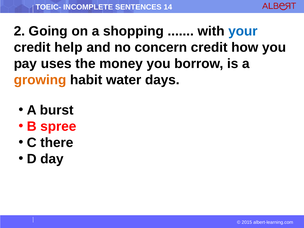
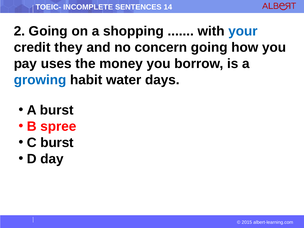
help: help -> they
concern credit: credit -> going
growing colour: orange -> blue
C there: there -> burst
